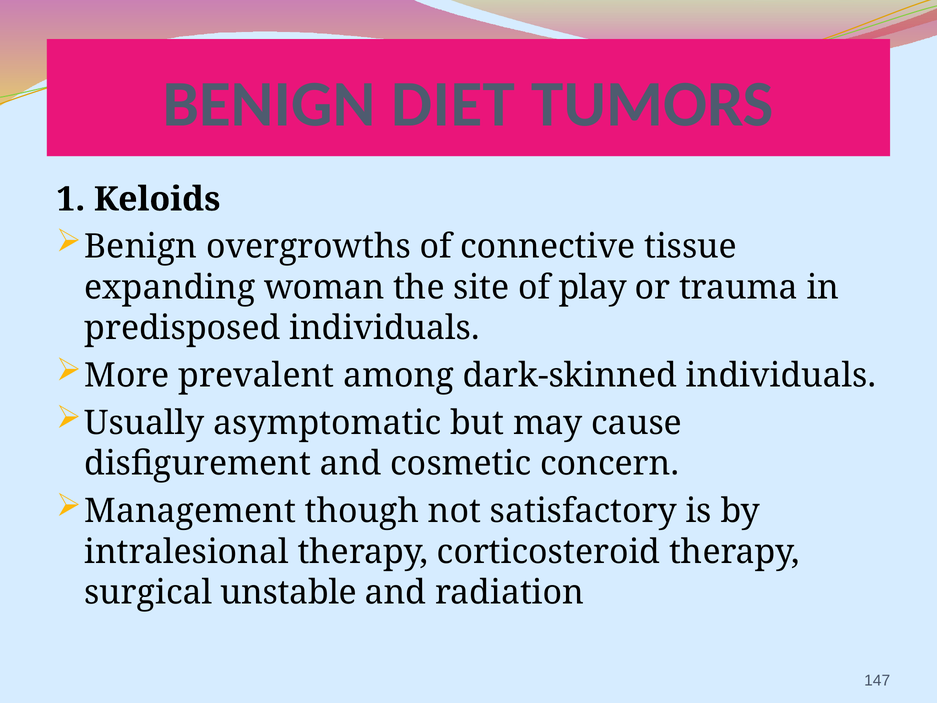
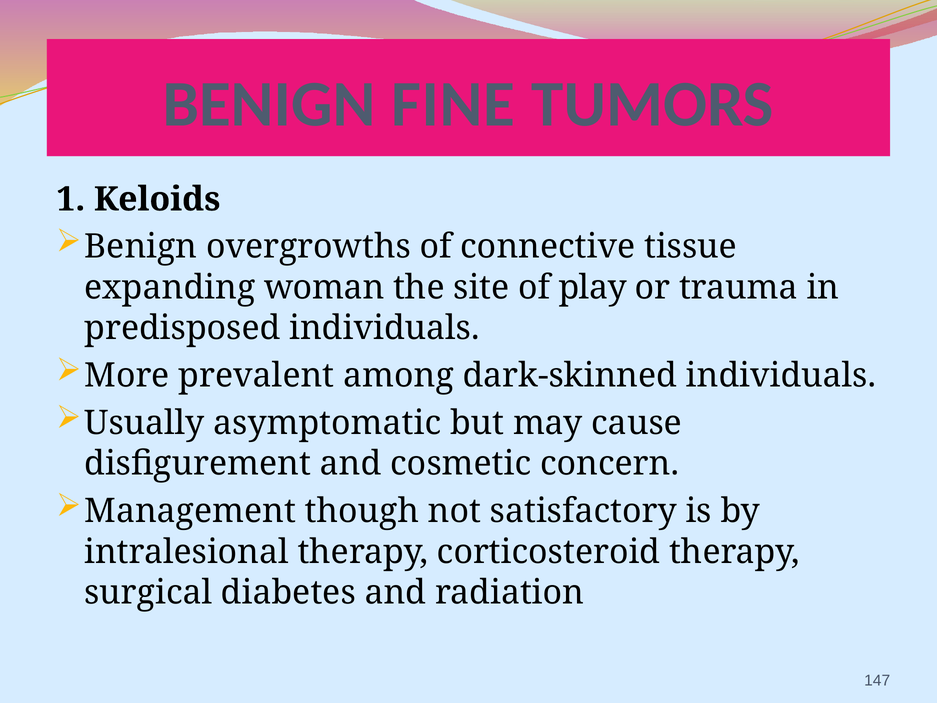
DIET: DIET -> FINE
unstable: unstable -> diabetes
